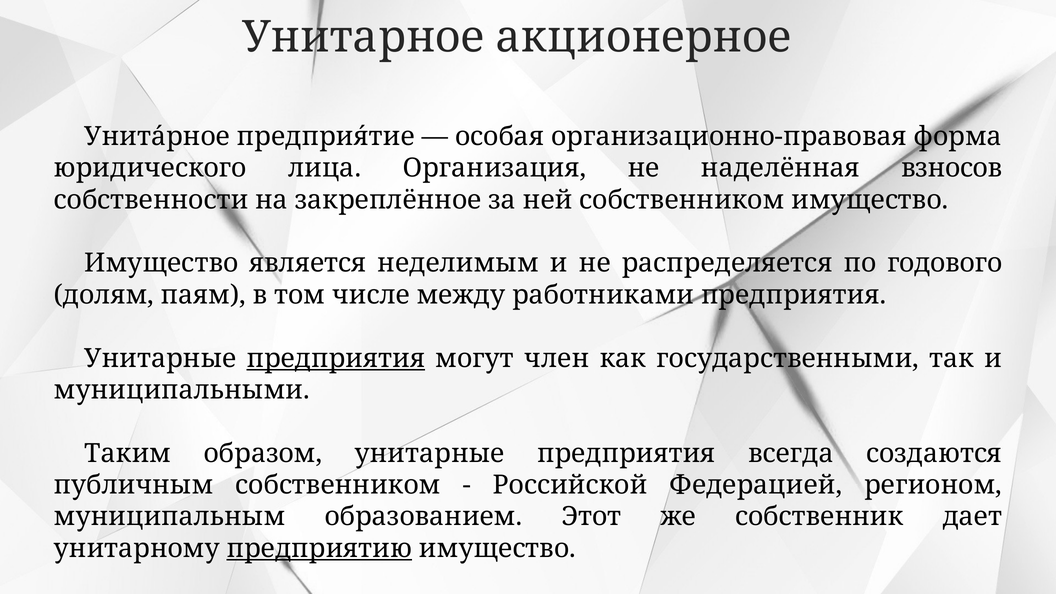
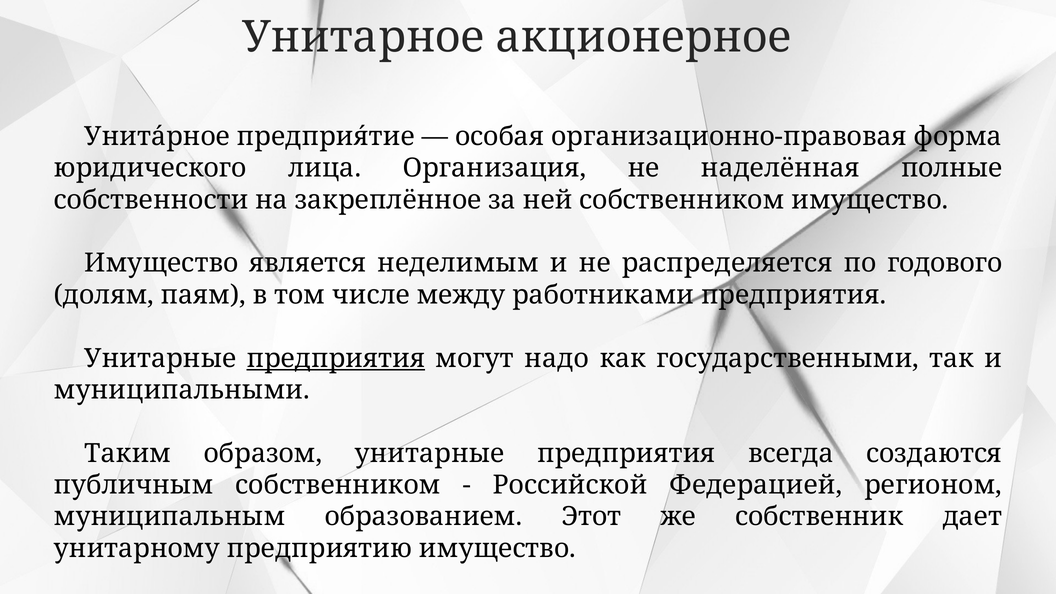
взносов: взносов -> полные
член: член -> надо
предприятию underline: present -> none
